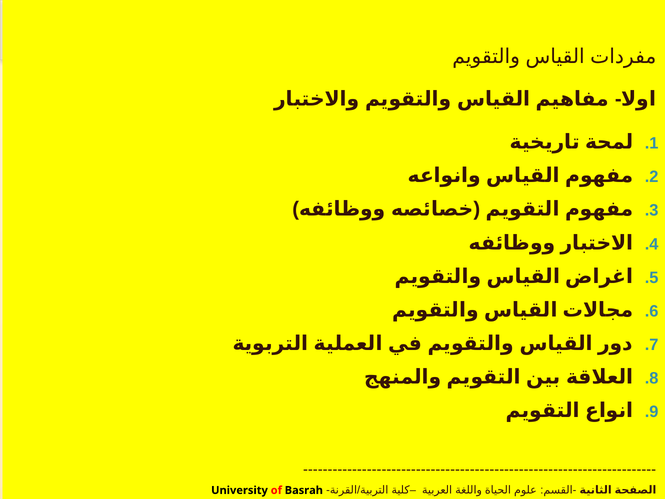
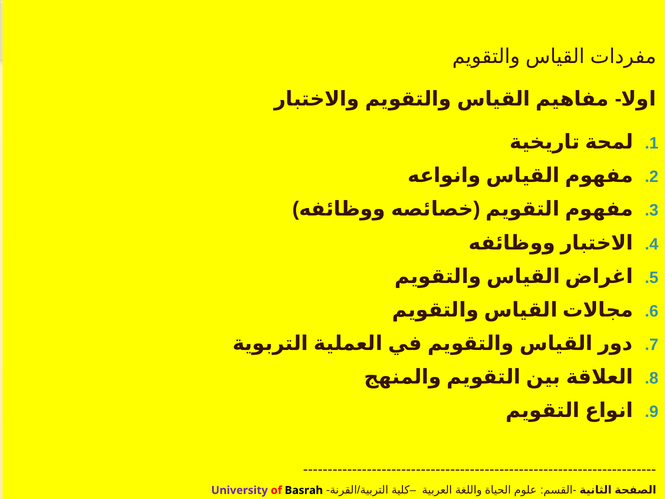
University colour: black -> purple
